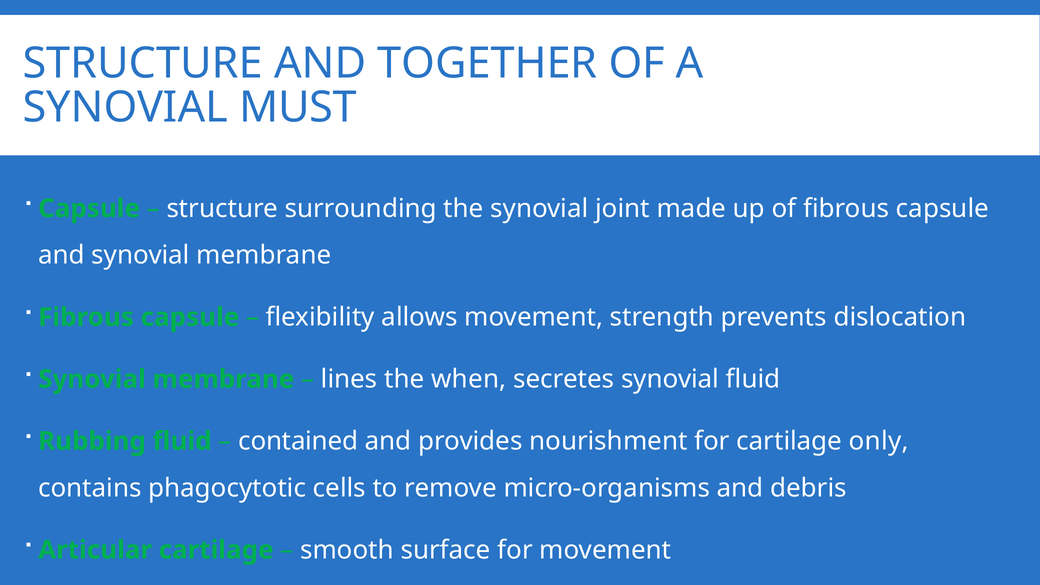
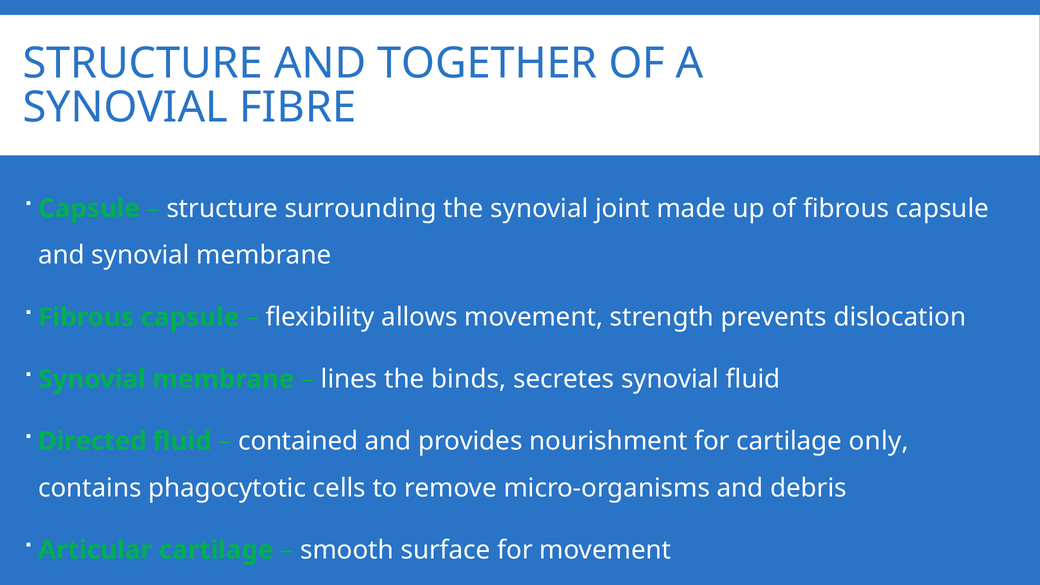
MUST: MUST -> FIBRE
when: when -> binds
Rubbing: Rubbing -> Directed
